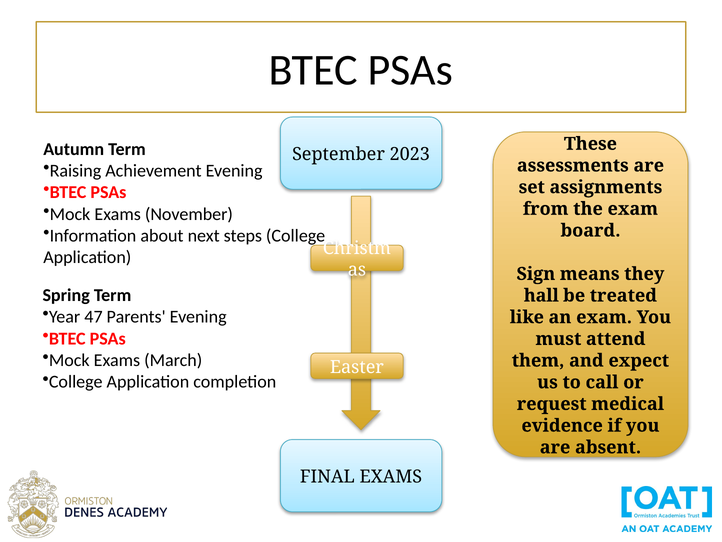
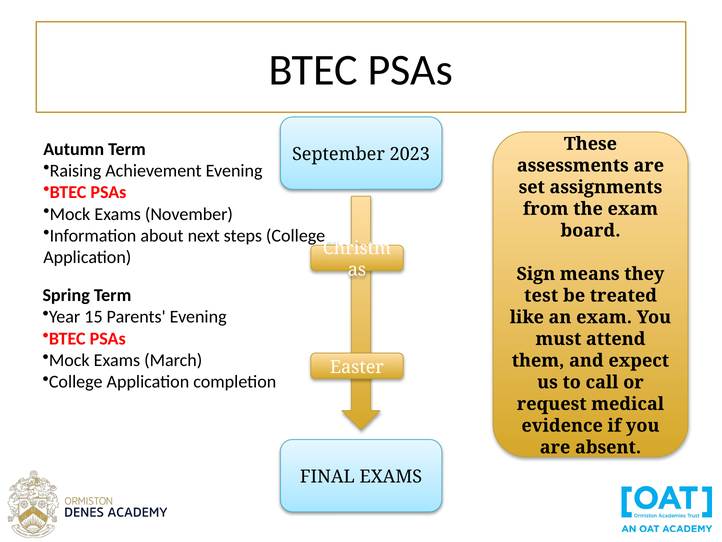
hall: hall -> test
47: 47 -> 15
